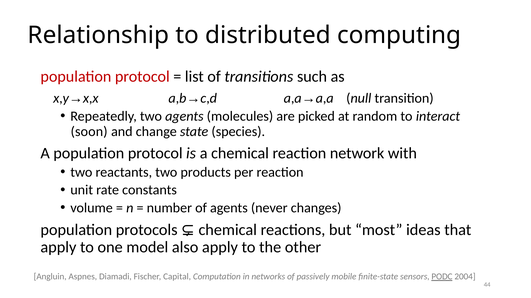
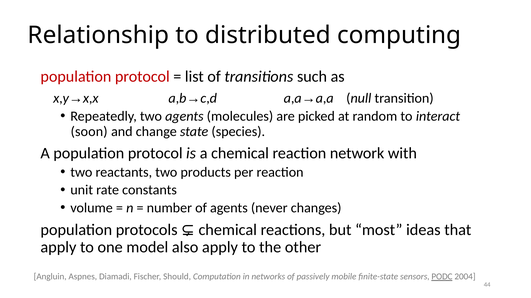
Capital: Capital -> Should
